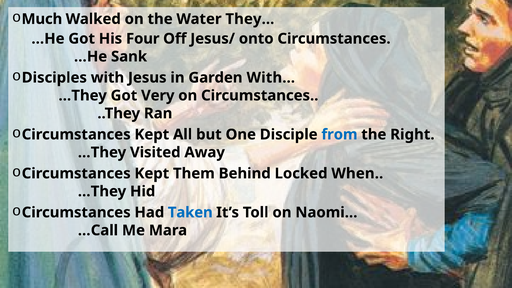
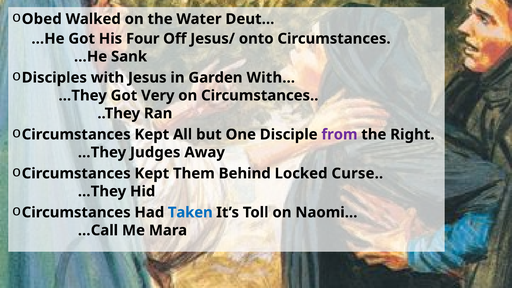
Much: Much -> Obed
They…: They… -> Deut…
from colour: blue -> purple
Visited: Visited -> Judges
When: When -> Curse
